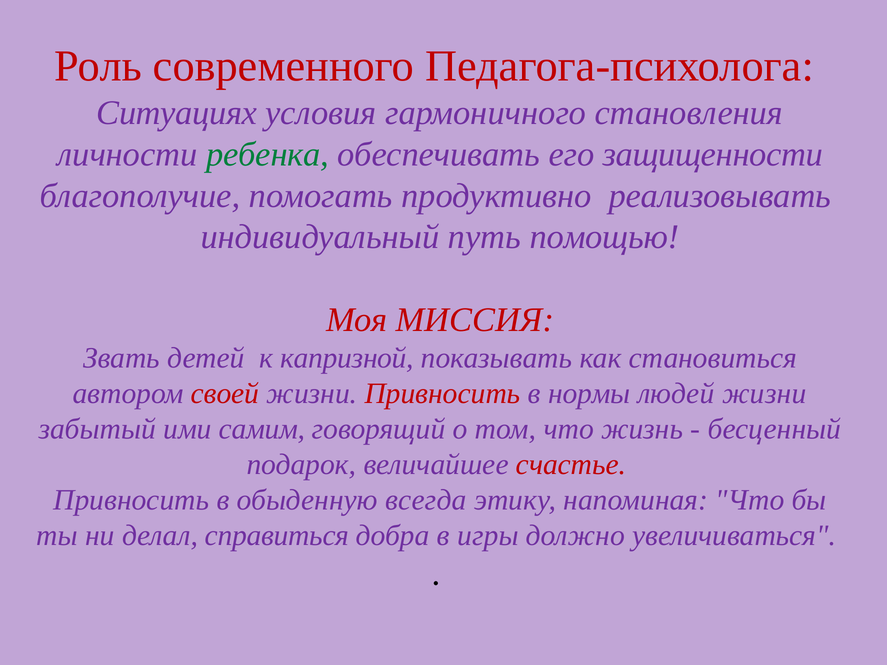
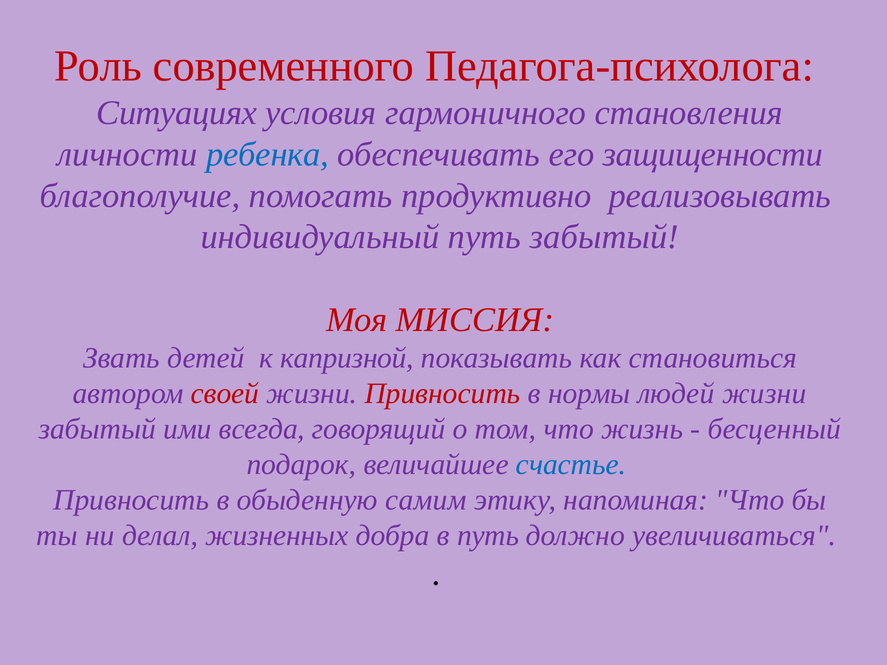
ребенка colour: green -> blue
путь помощью: помощью -> забытый
самим: самим -> всегда
счастье colour: red -> blue
всегда: всегда -> самим
справиться: справиться -> жизненных
в игры: игры -> путь
